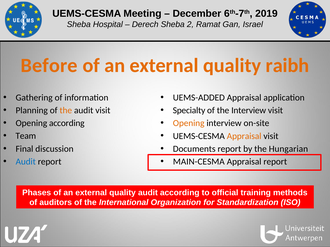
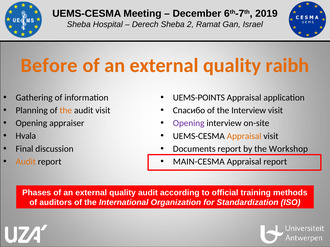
UEMS-ADDED: UEMS-ADDED -> UEMS-POINTS
Specialty: Specialty -> Спасибо
Opening according: according -> appraiser
Opening at (189, 123) colour: orange -> purple
Team: Team -> Hvala
Hungarian: Hungarian -> Workshop
Audit at (26, 162) colour: blue -> orange
